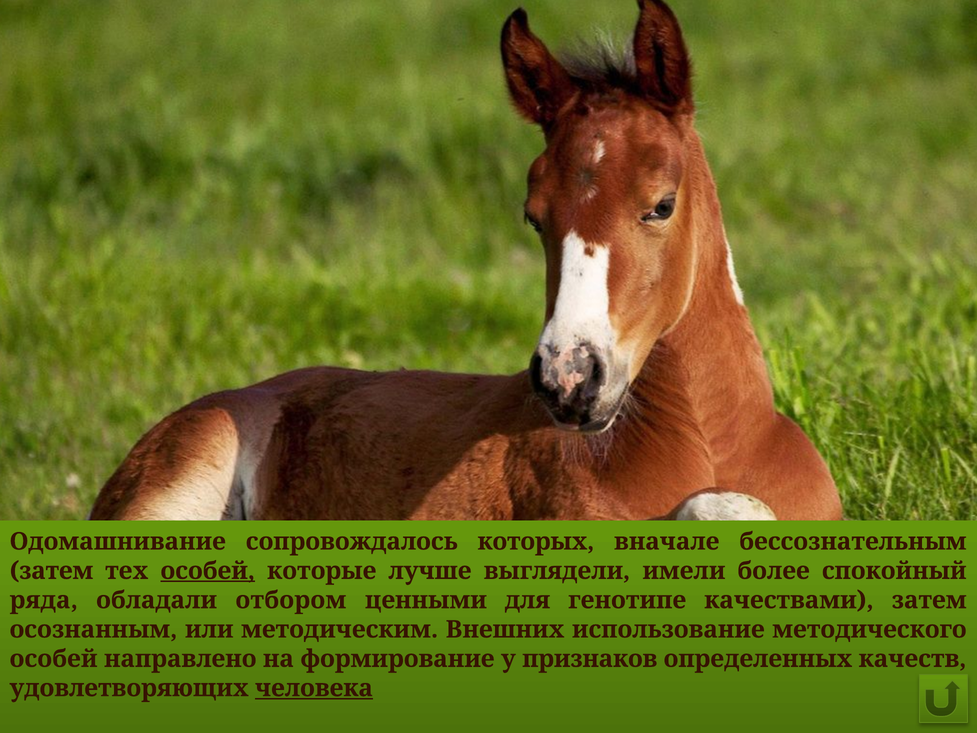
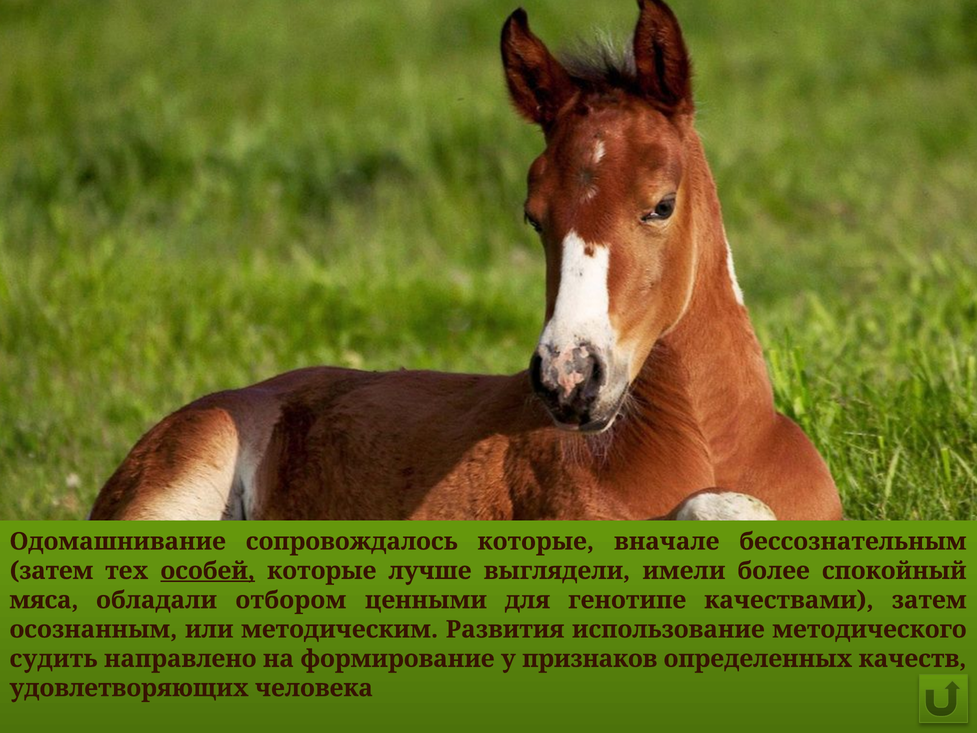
сопровождалось которых: которых -> которые
ряда: ряда -> мяса
Внешних: Внешних -> Развития
особей at (54, 659): особей -> судить
человека underline: present -> none
